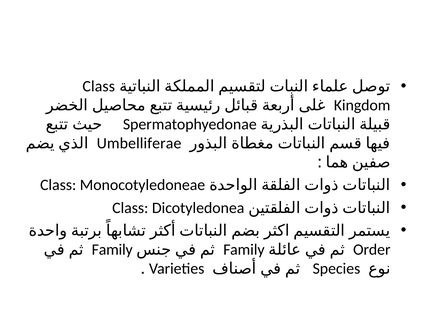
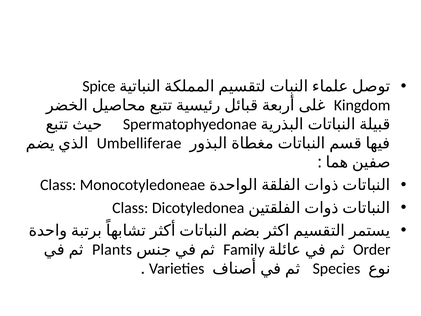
Class at (99, 86): Class -> Spice
Family at (112, 249): Family -> Plants
